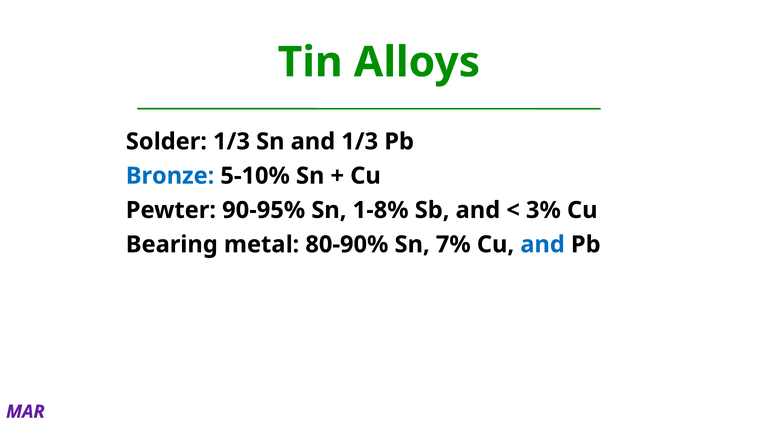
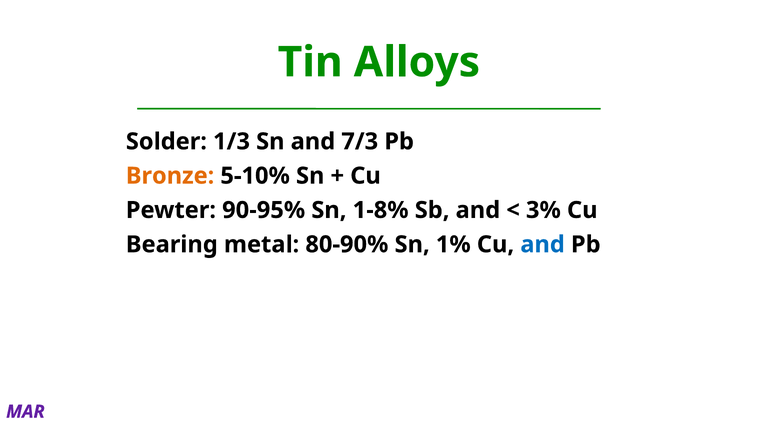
and 1/3: 1/3 -> 7/3
Bronze colour: blue -> orange
7%: 7% -> 1%
